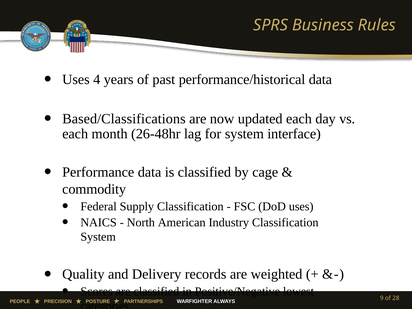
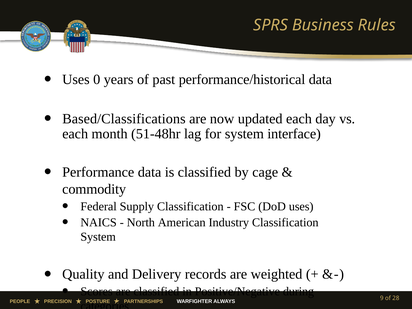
4: 4 -> 0
26-48hr: 26-48hr -> 51-48hr
lowest: lowest -> during
